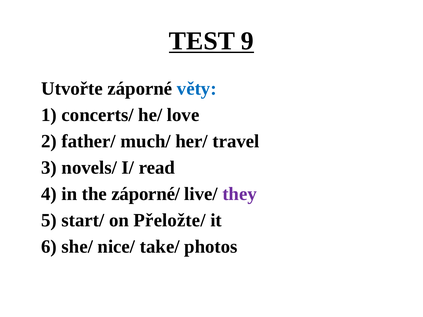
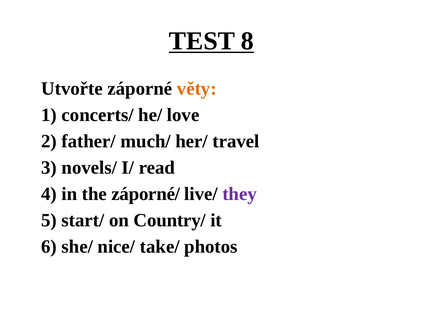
9: 9 -> 8
věty colour: blue -> orange
Přeložte/: Přeložte/ -> Country/
